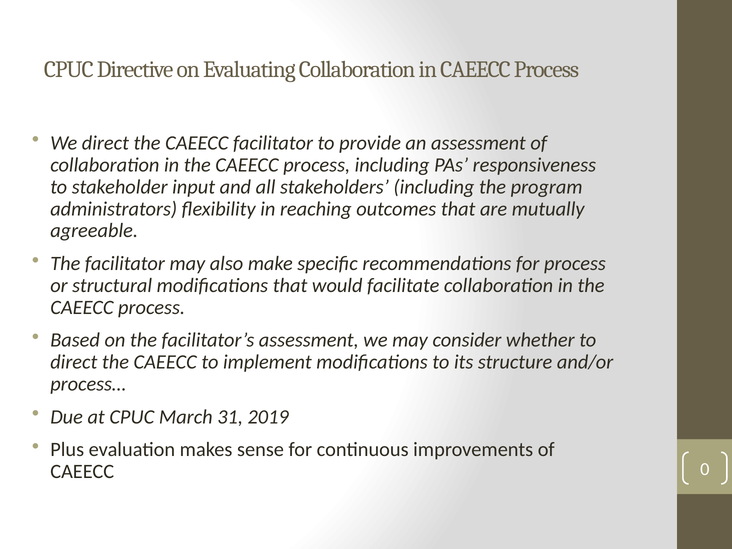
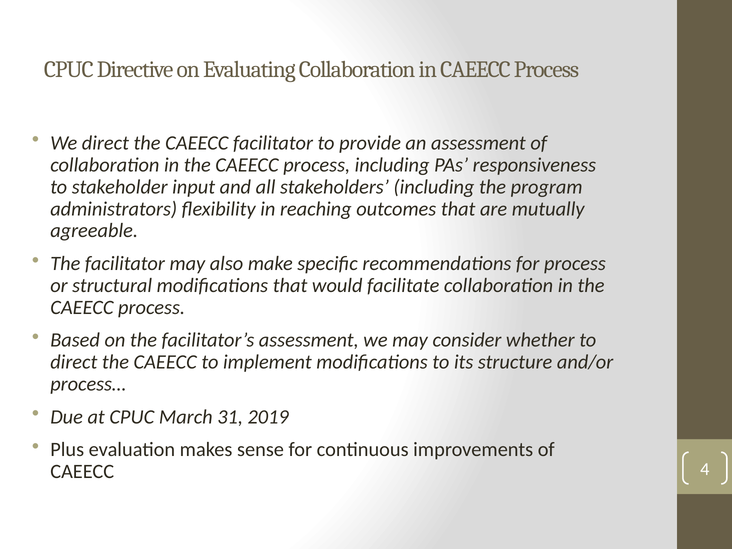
0: 0 -> 4
